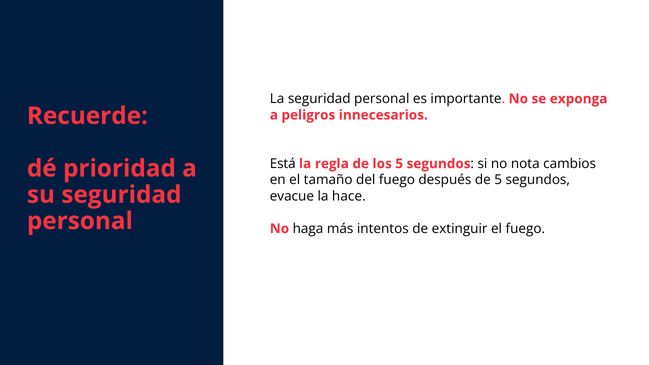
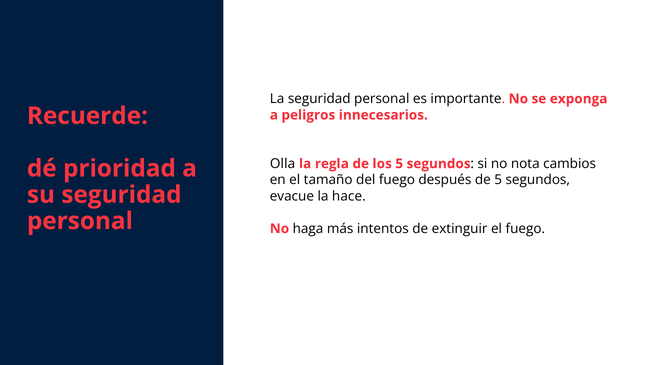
Está: Está -> Olla
